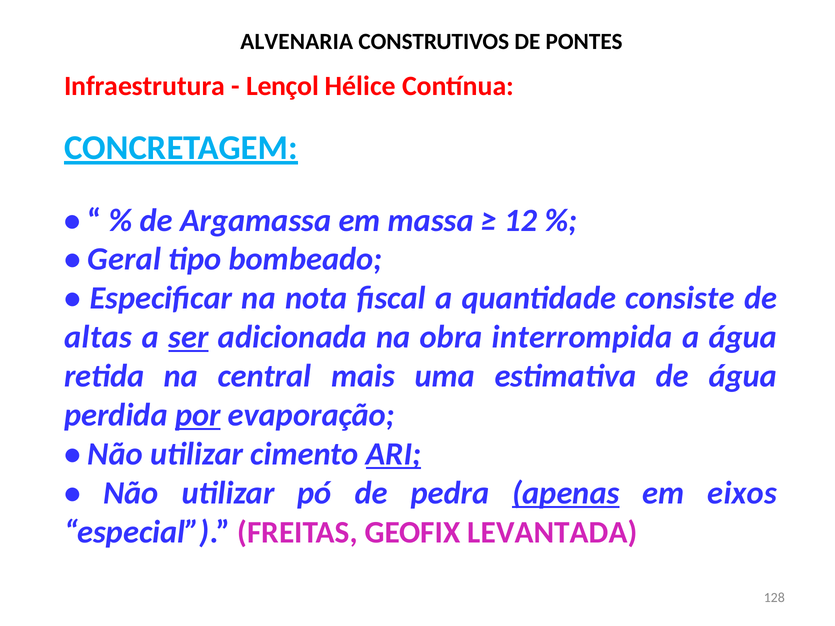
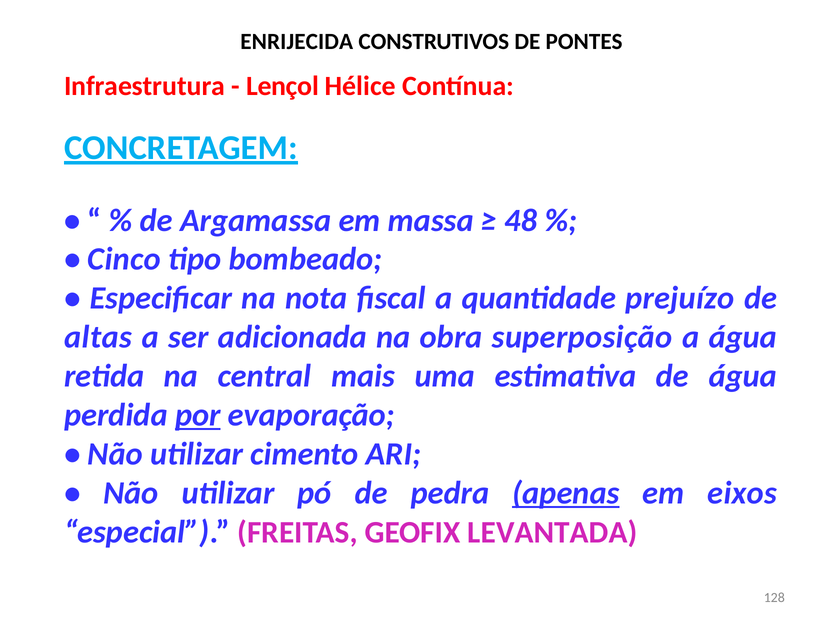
ALVENARIA: ALVENARIA -> ENRIJECIDA
12: 12 -> 48
Geral: Geral -> Cinco
consiste: consiste -> prejuízo
ser underline: present -> none
interrompida: interrompida -> superposição
ARI underline: present -> none
